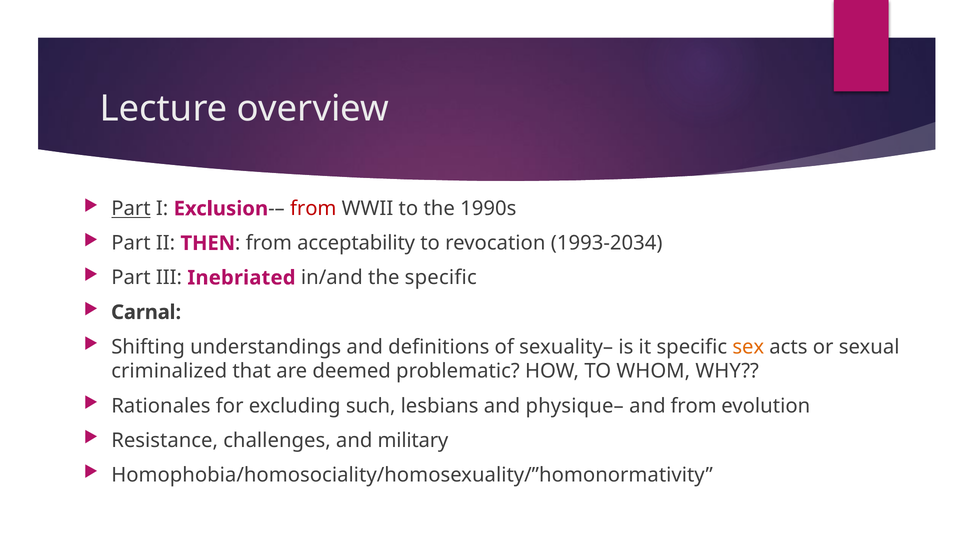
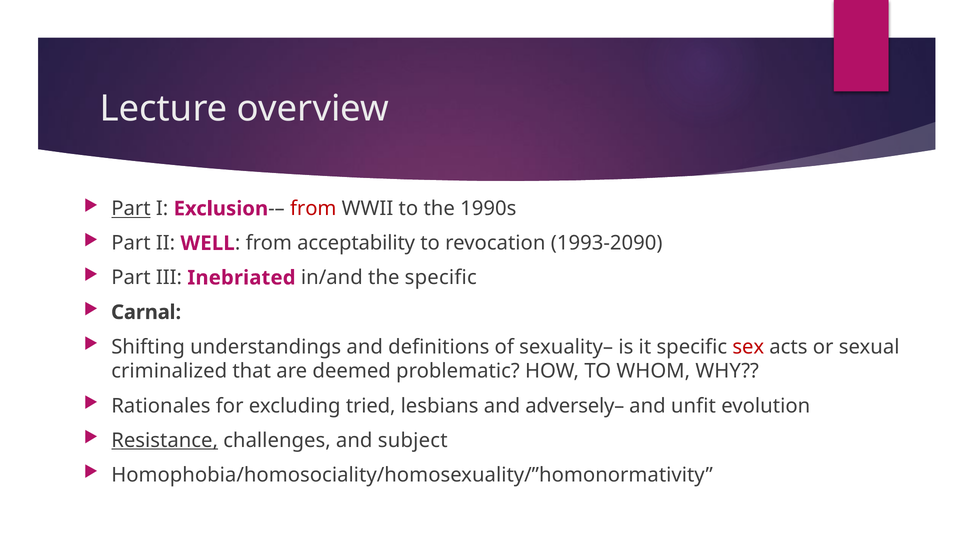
THEN: THEN -> WELL
1993-2034: 1993-2034 -> 1993-2090
sex colour: orange -> red
such: such -> tried
physique–: physique– -> adversely–
and from: from -> unfit
Resistance underline: none -> present
military: military -> subject
